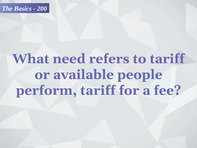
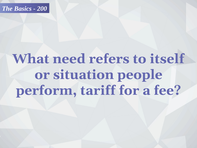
to tariff: tariff -> itself
available: available -> situation
